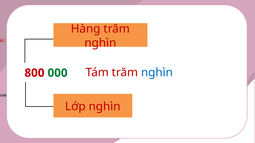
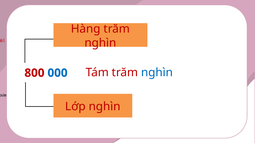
000 colour: green -> blue
